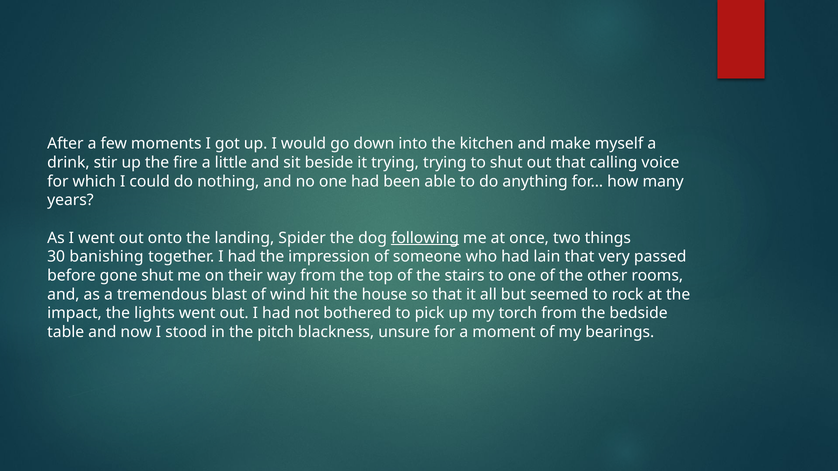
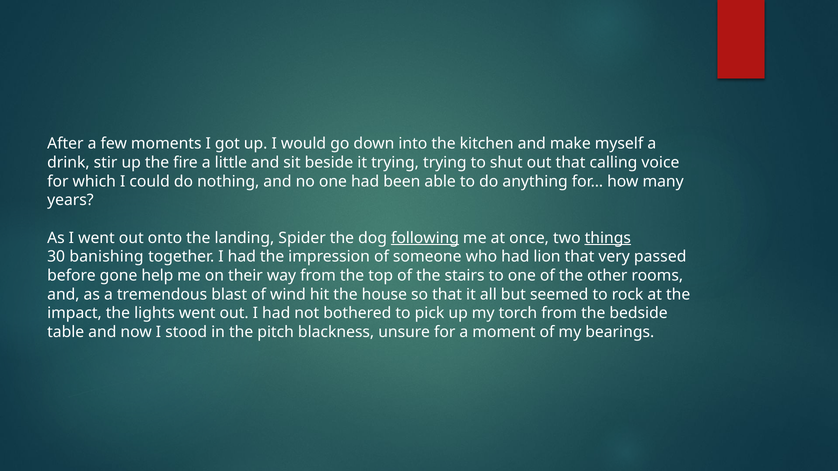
things underline: none -> present
lain: lain -> lion
gone shut: shut -> help
